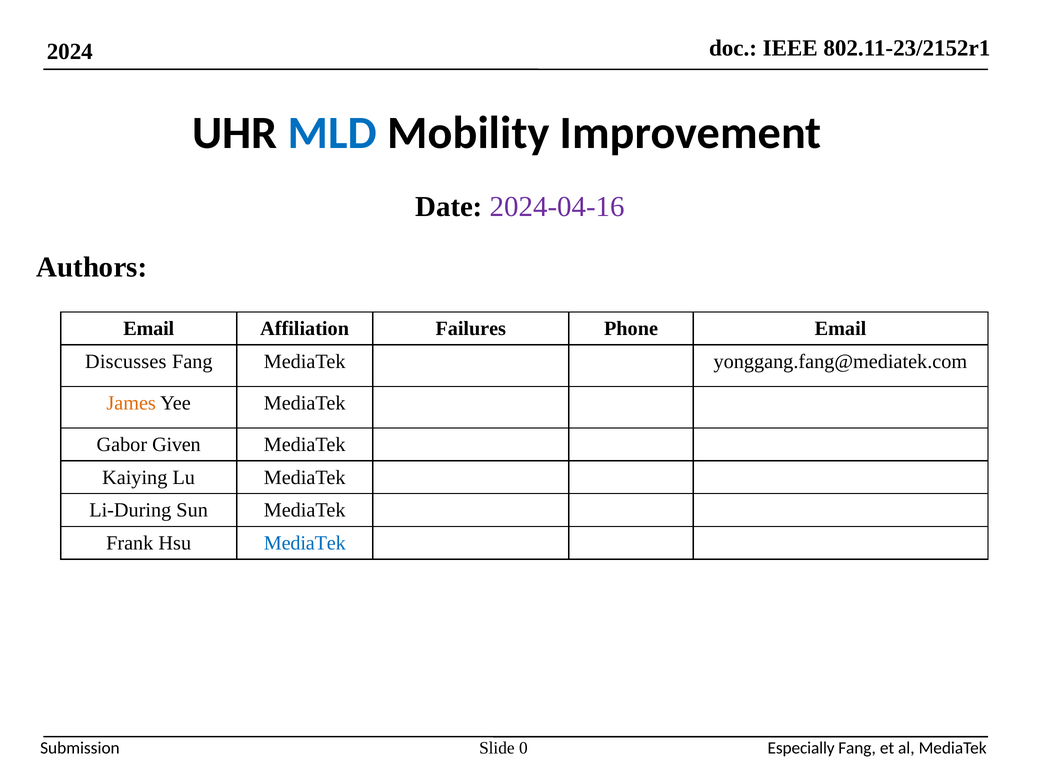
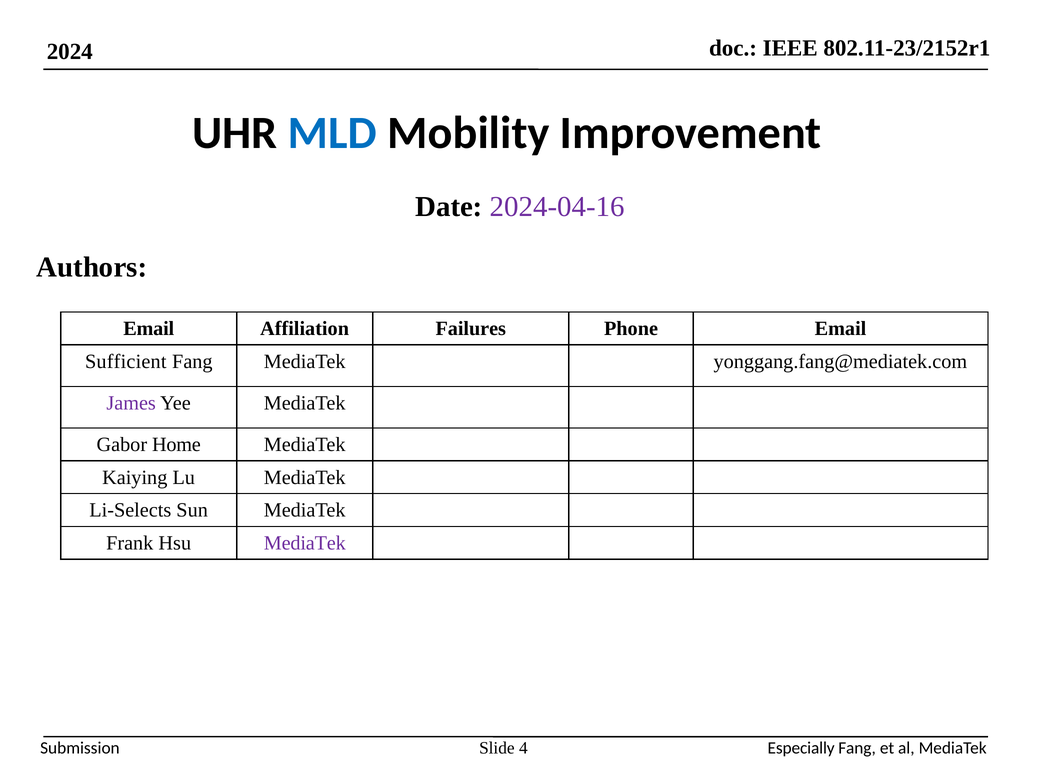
Discusses: Discusses -> Sufficient
James colour: orange -> purple
Given: Given -> Home
Li-During: Li-During -> Li-Selects
MediaTek at (305, 543) colour: blue -> purple
0: 0 -> 4
